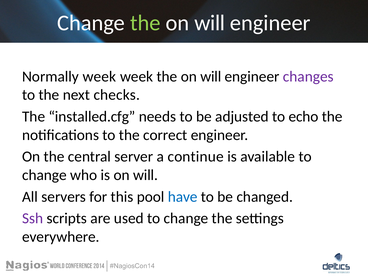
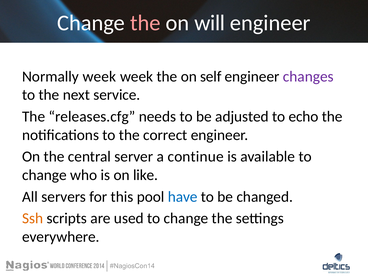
the at (145, 23) colour: light green -> pink
week the on will: will -> self
checks: checks -> service
installed.cfg: installed.cfg -> releases.cfg
is on will: will -> like
Ssh colour: purple -> orange
